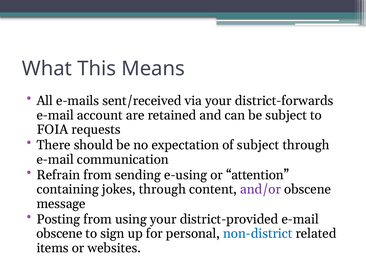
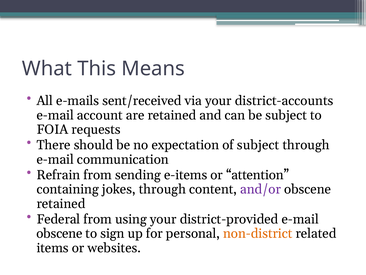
district-forwards: district-forwards -> district-accounts
e-using: e-using -> e-items
message at (61, 203): message -> retained
Posting: Posting -> Federal
non-district colour: blue -> orange
